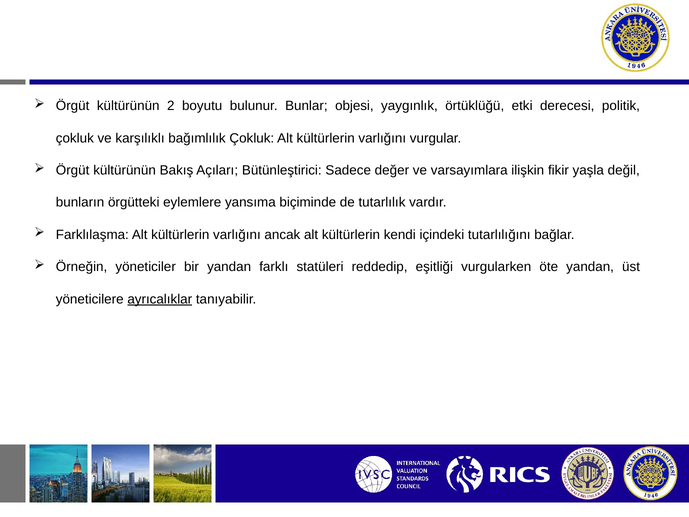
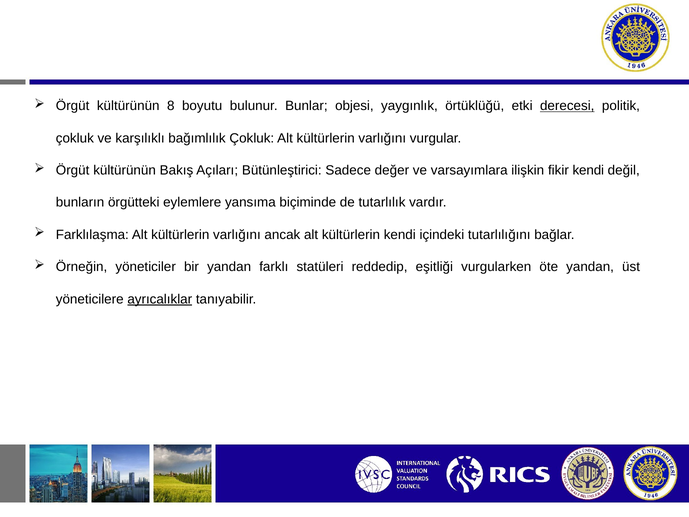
2: 2 -> 8
derecesi underline: none -> present
fikir yaşla: yaşla -> kendi
